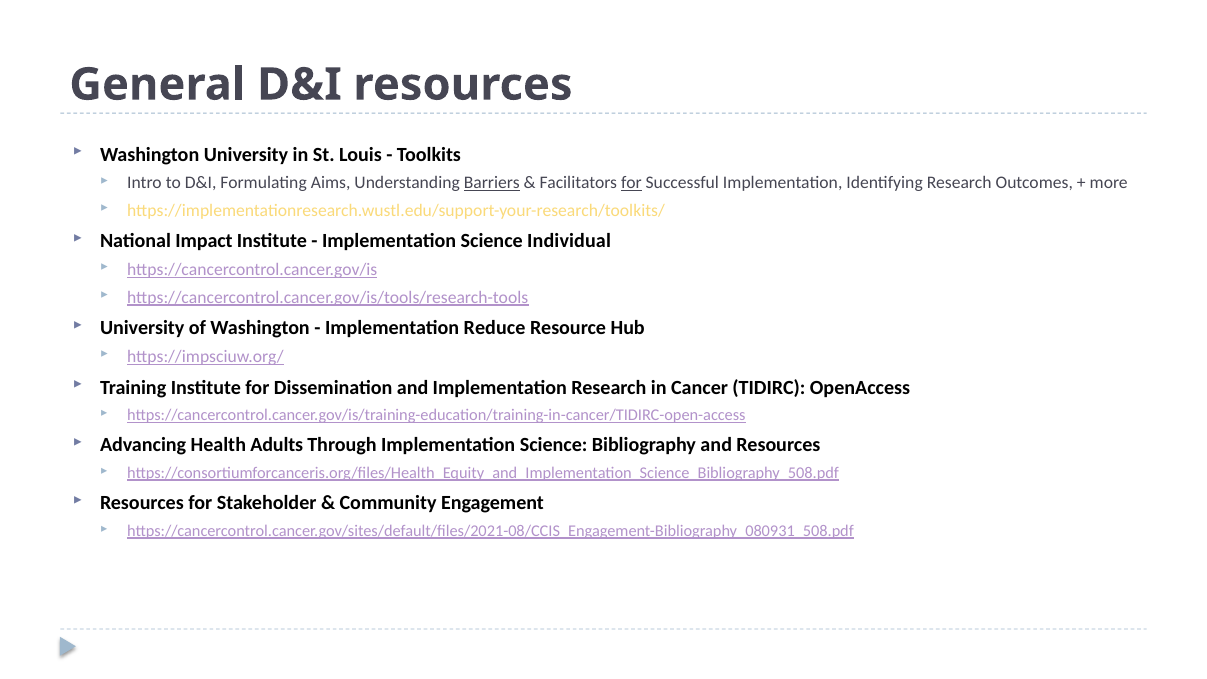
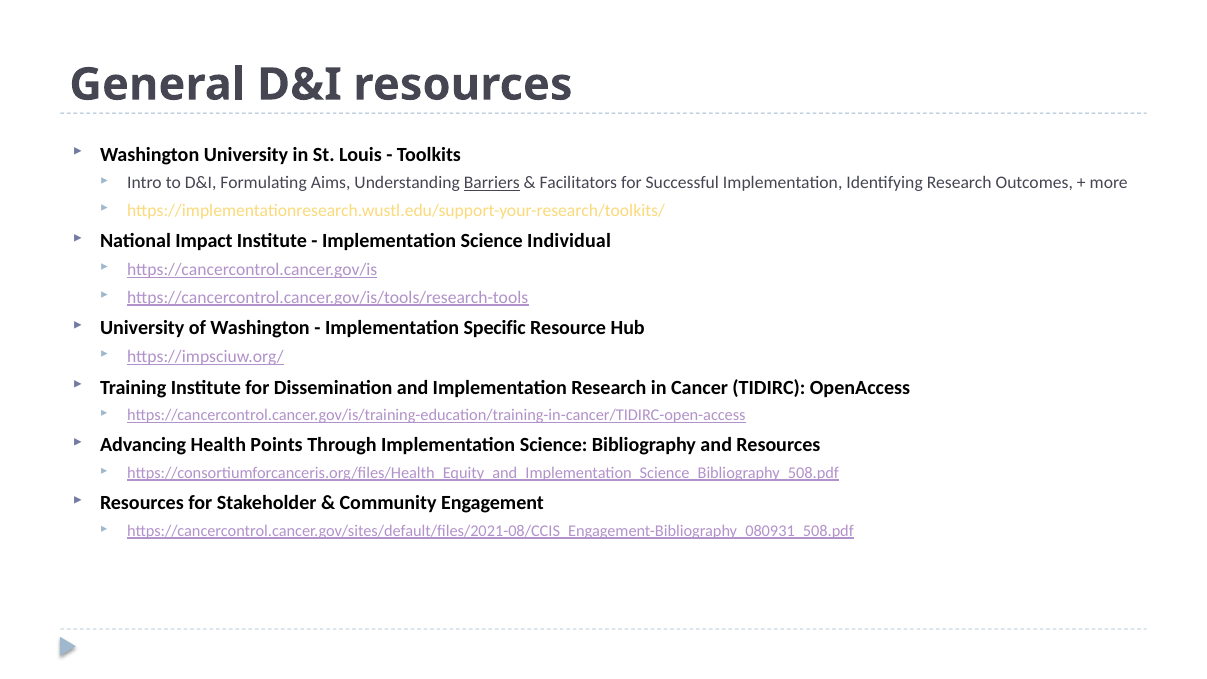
for at (631, 183) underline: present -> none
Reduce: Reduce -> Specific
Adults: Adults -> Points
